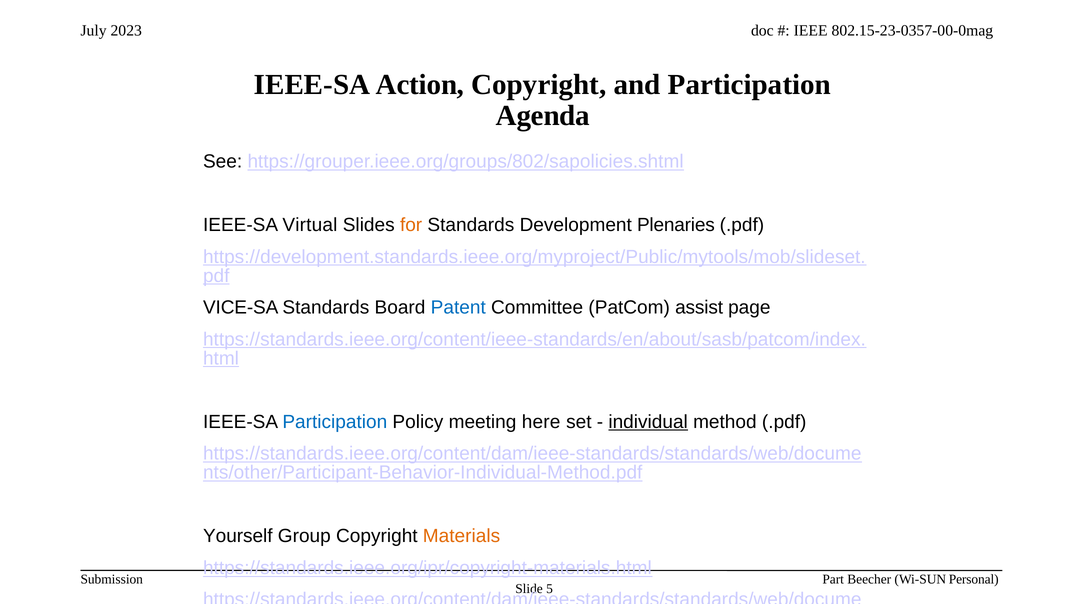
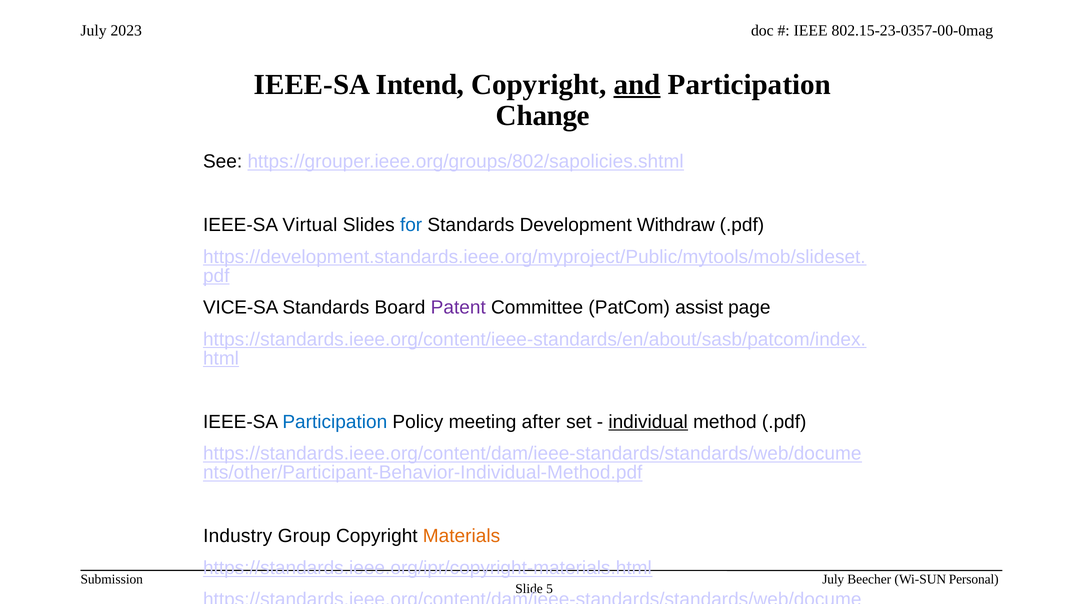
Action: Action -> Intend
and underline: none -> present
Agenda: Agenda -> Change
for colour: orange -> blue
Plenaries: Plenaries -> Withdraw
Patent colour: blue -> purple
here: here -> after
Yourself: Yourself -> Industry
Part at (833, 579): Part -> July
